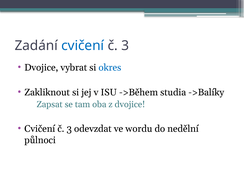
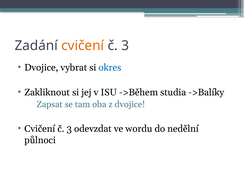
cvičení at (83, 46) colour: blue -> orange
